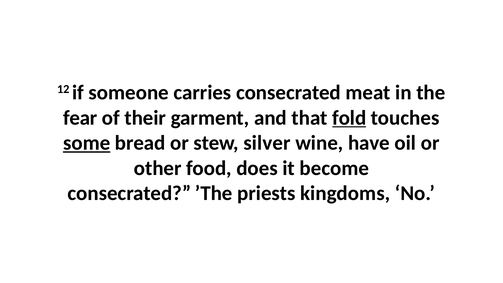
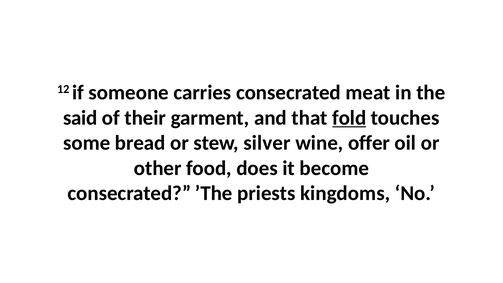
fear: fear -> said
some underline: present -> none
have: have -> offer
